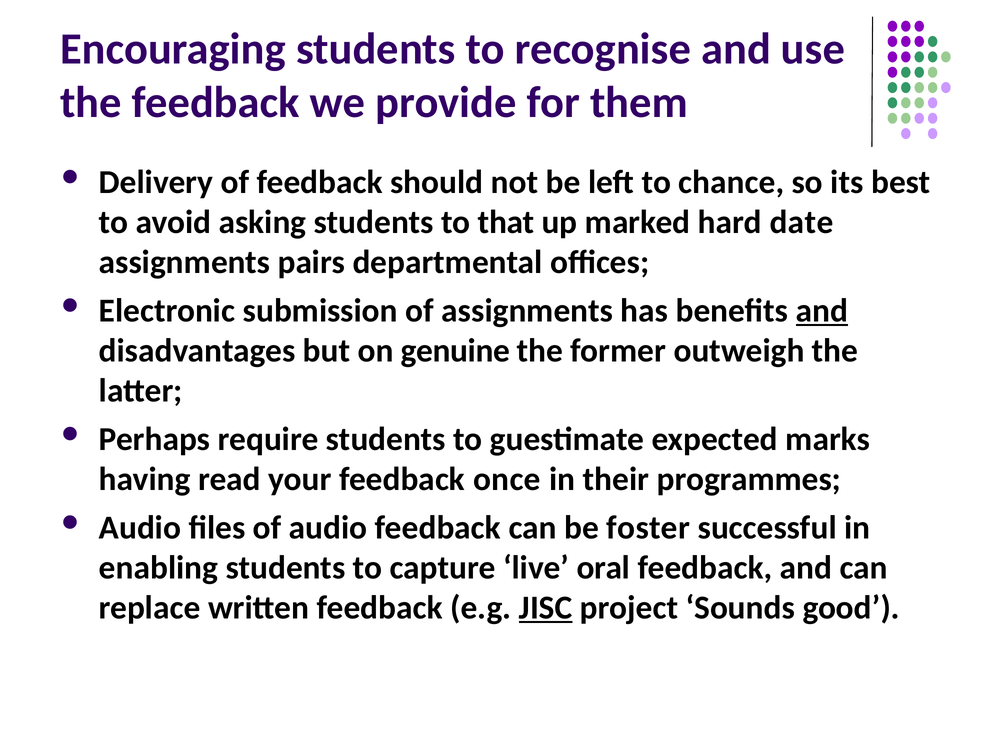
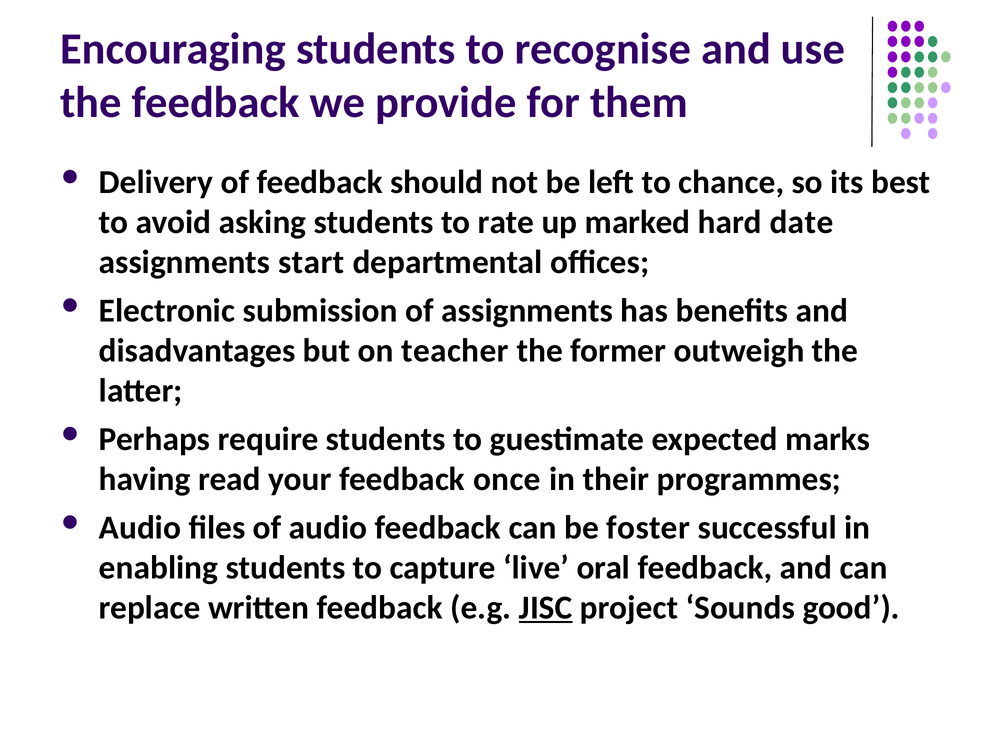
that: that -> rate
pairs: pairs -> start
and at (822, 311) underline: present -> none
genuine: genuine -> teacher
